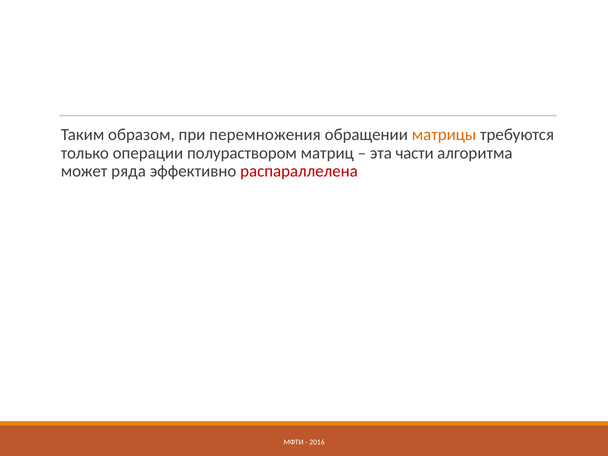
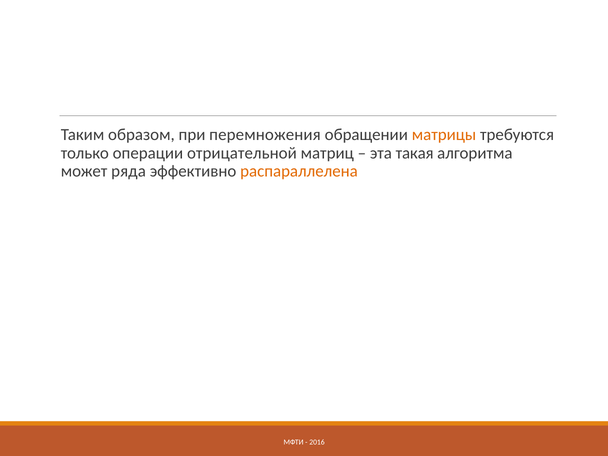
полураствором: полураствором -> отрицательной
части: части -> такая
распараллелена colour: red -> orange
